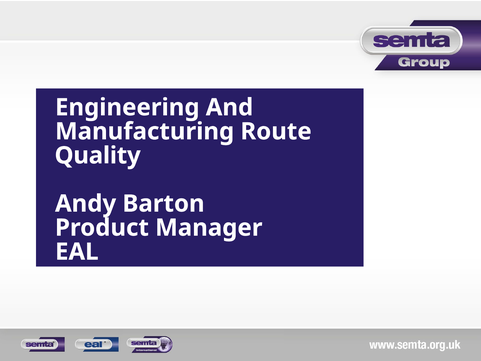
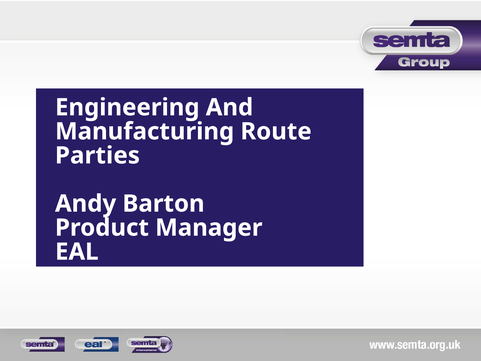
Quality: Quality -> Parties
